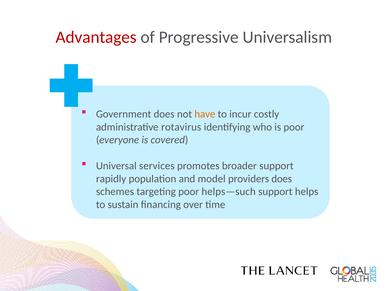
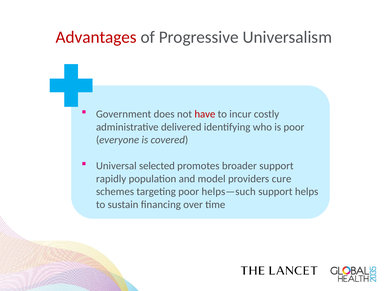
have colour: orange -> red
rotavirus: rotavirus -> delivered
services: services -> selected
providers does: does -> cure
